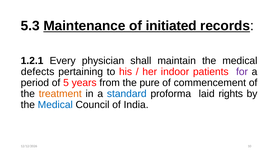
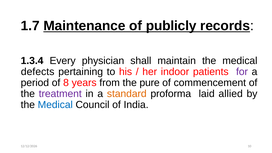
5.3: 5.3 -> 1.7
initiated: initiated -> publicly
1.2.1: 1.2.1 -> 1.3.4
5: 5 -> 8
treatment colour: orange -> purple
standard colour: blue -> orange
rights: rights -> allied
